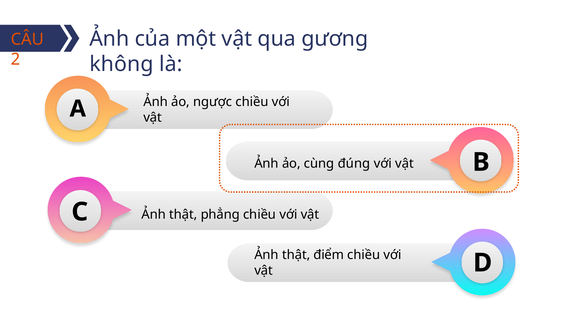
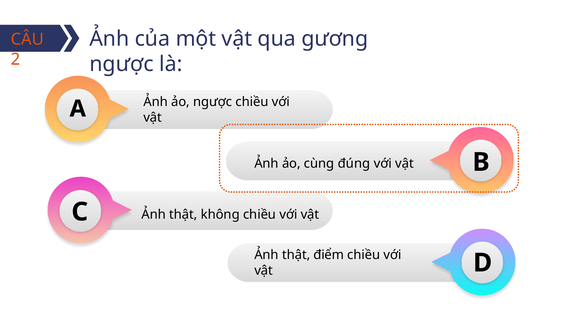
không at (121, 64): không -> ngược
phẳng: phẳng -> không
